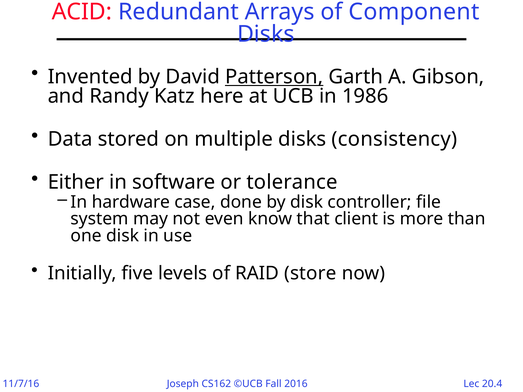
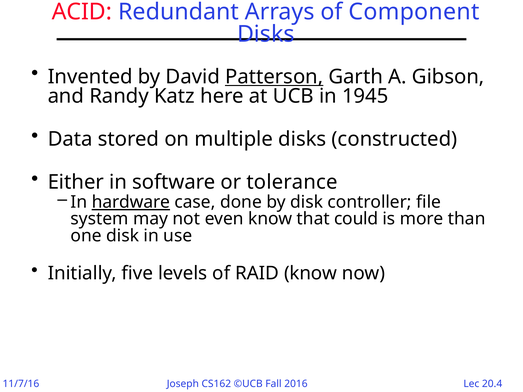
1986: 1986 -> 1945
consistency: consistency -> constructed
hardware underline: none -> present
client: client -> could
RAID store: store -> know
